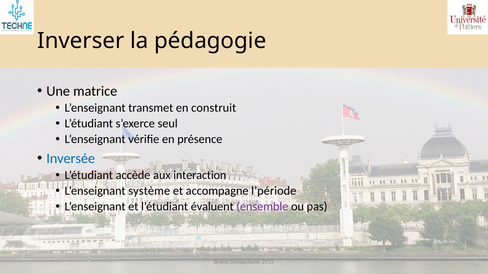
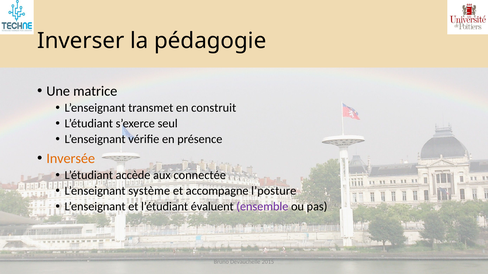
Inversée colour: blue -> orange
interaction: interaction -> connectée
l’période: l’période -> l’posture
